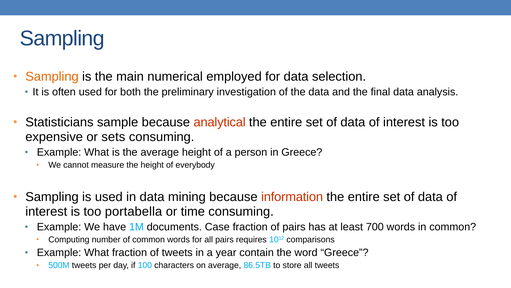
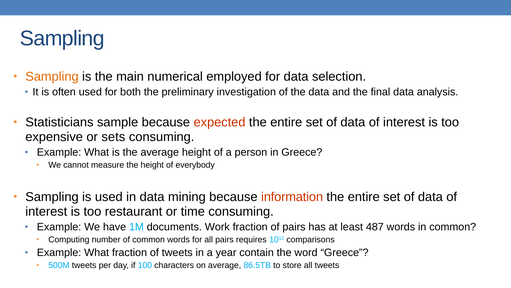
analytical: analytical -> expected
portabella: portabella -> restaurant
Case: Case -> Work
700: 700 -> 487
